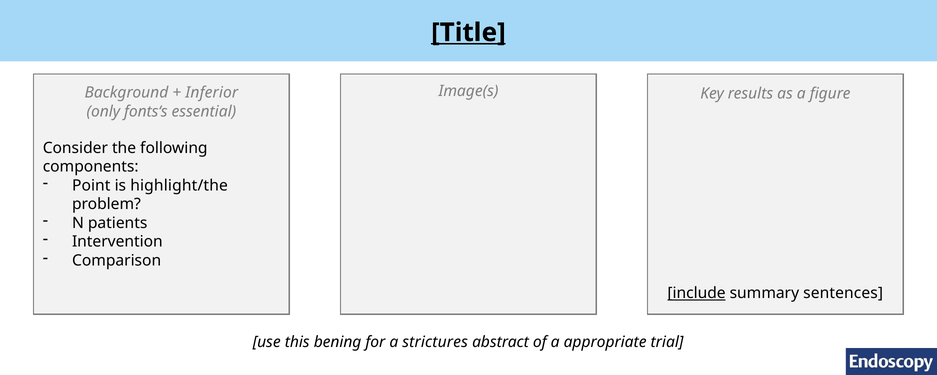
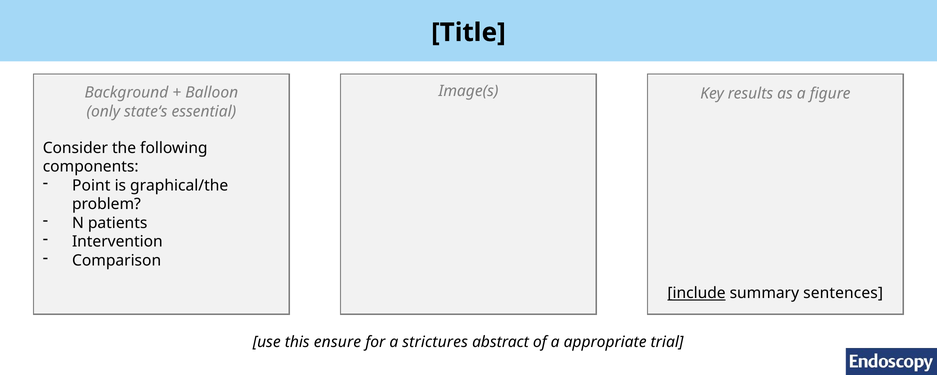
Title underline: present -> none
Inferior: Inferior -> Balloon
fonts‘s: fonts‘s -> state‘s
highlight/the: highlight/the -> graphical/the
bening: bening -> ensure
